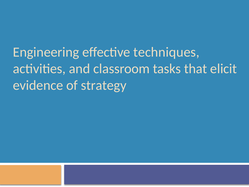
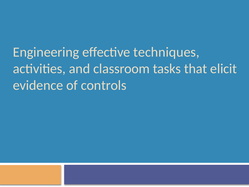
strategy: strategy -> controls
